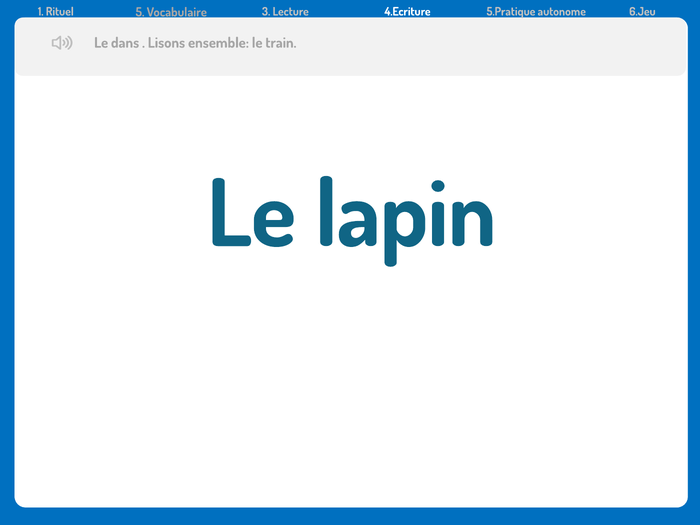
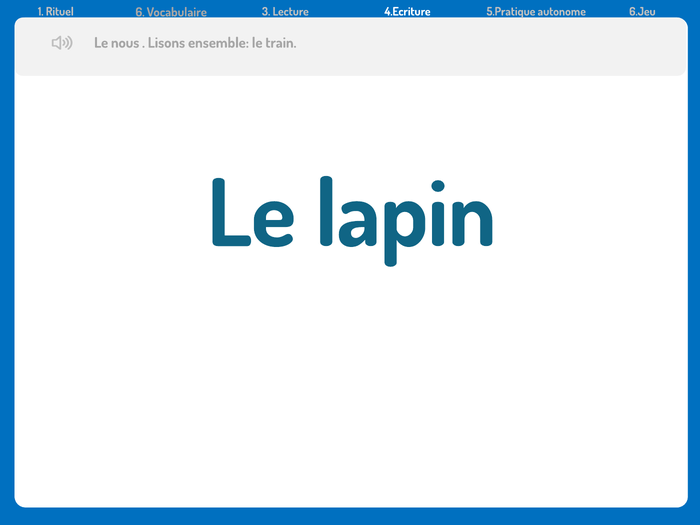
5: 5 -> 6
dans: dans -> nous
